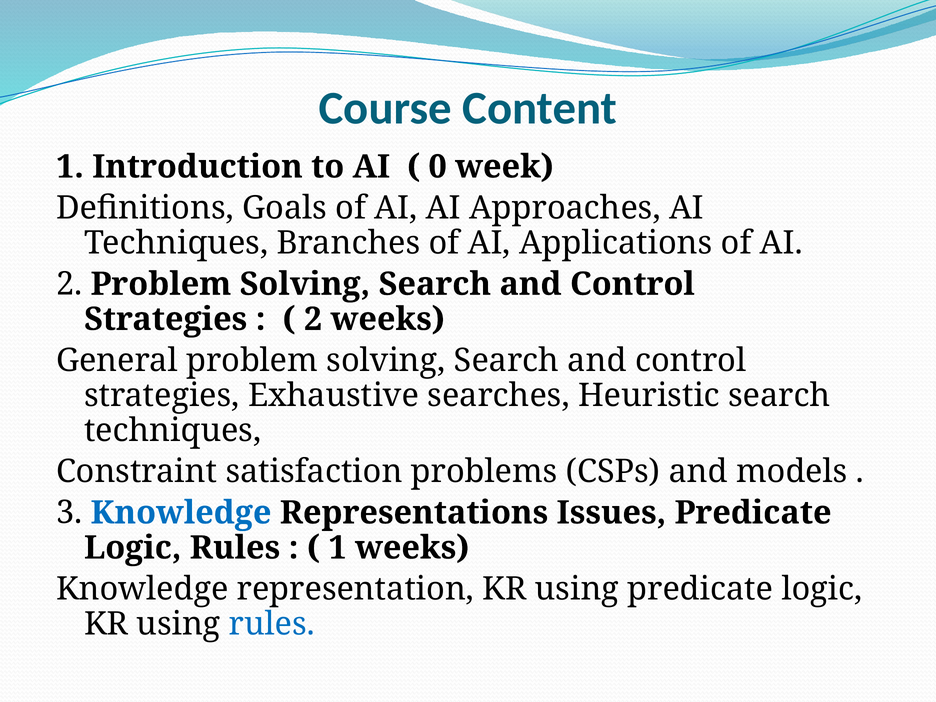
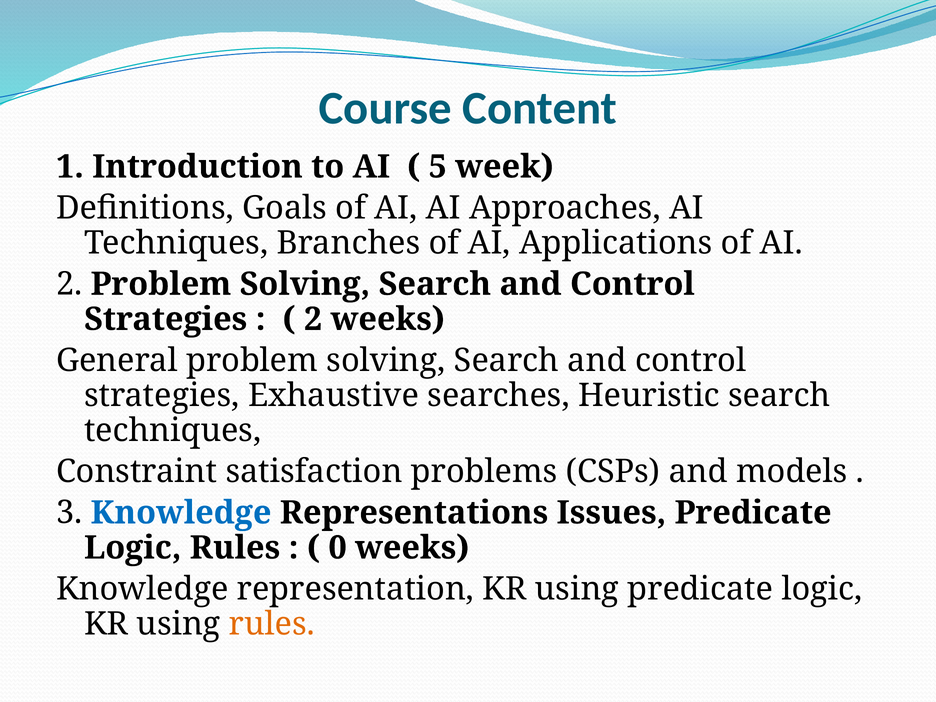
0: 0 -> 5
1 at (338, 548): 1 -> 0
rules at (272, 624) colour: blue -> orange
